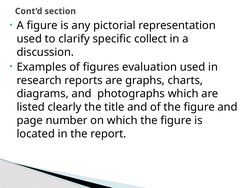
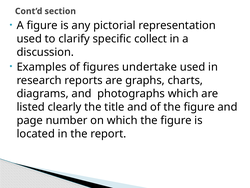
evaluation: evaluation -> undertake
